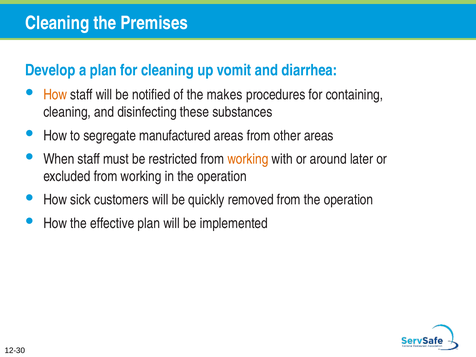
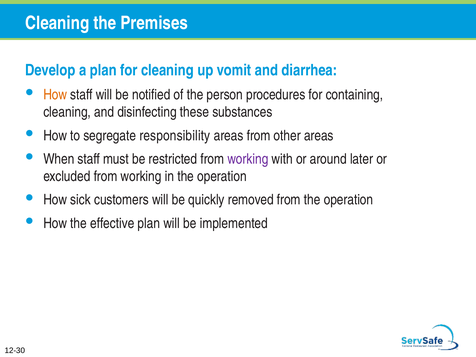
makes: makes -> person
manufactured: manufactured -> responsibility
working at (248, 159) colour: orange -> purple
